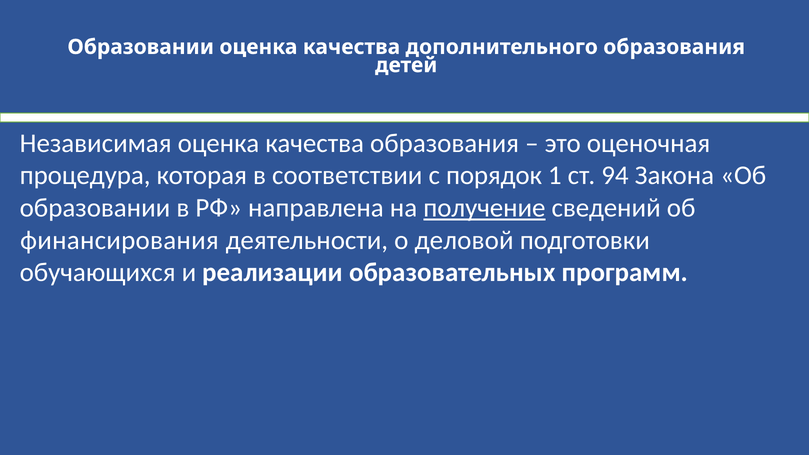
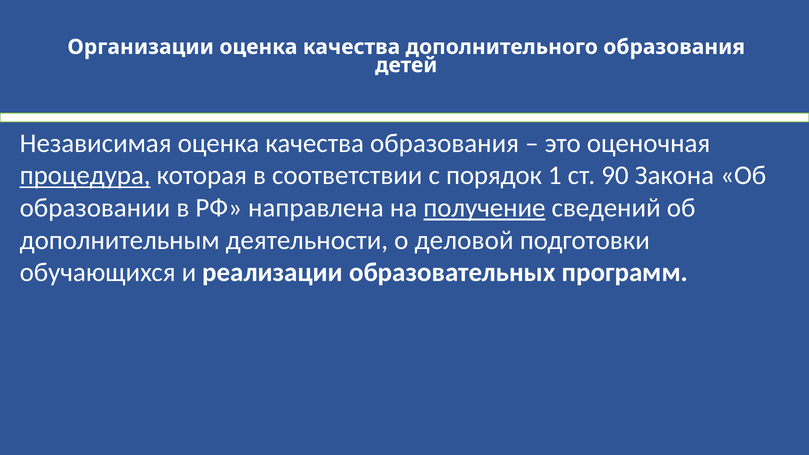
Образовании at (141, 47): Образовании -> Организации
процедура underline: none -> present
94: 94 -> 90
финансирования: финансирования -> дополнительным
